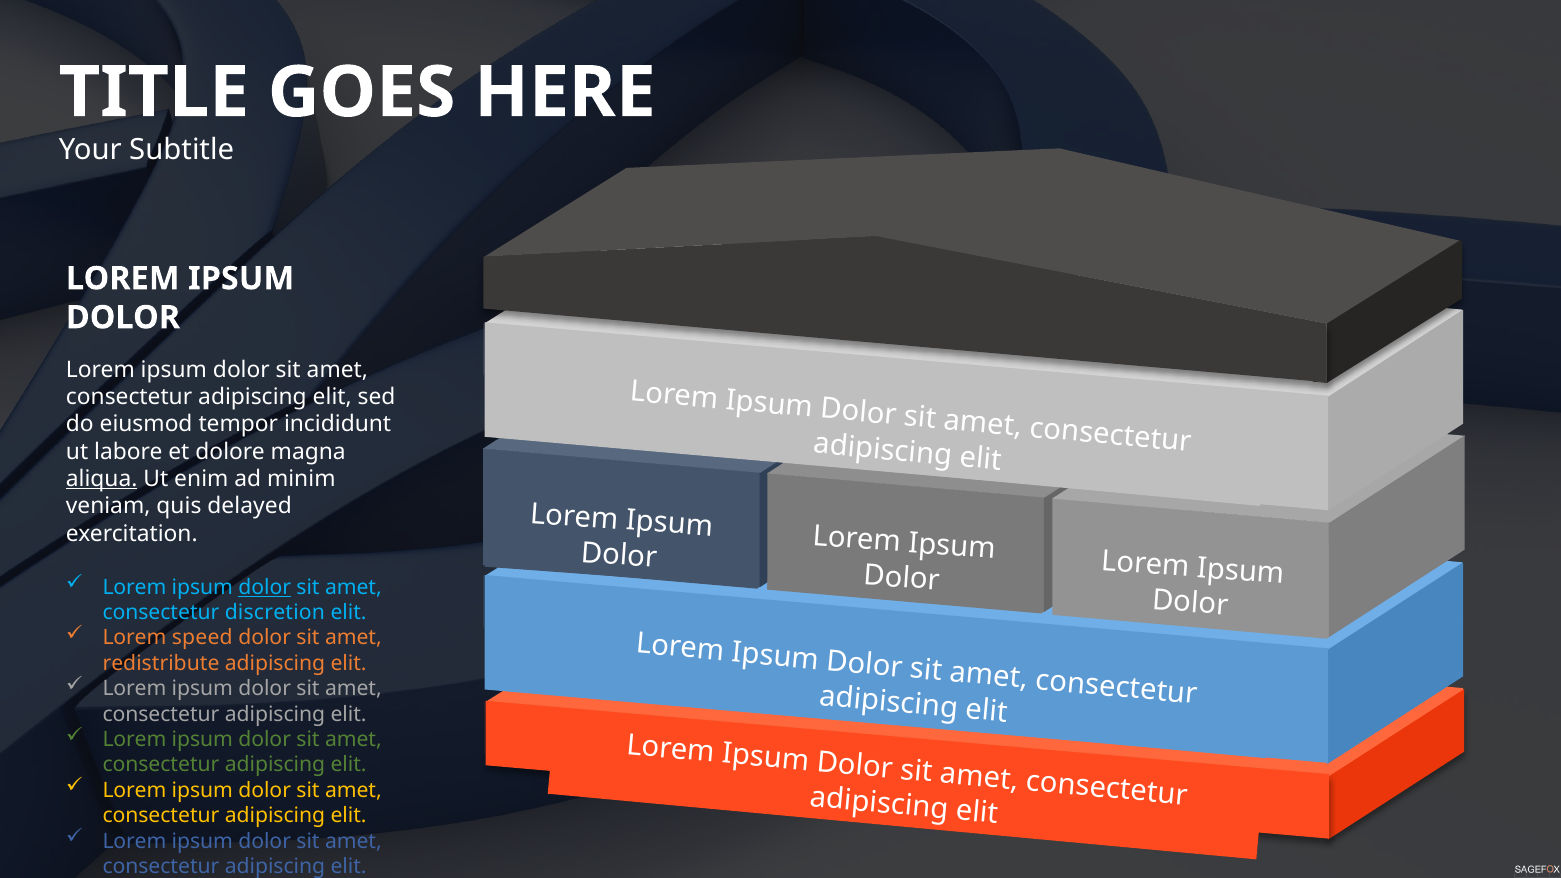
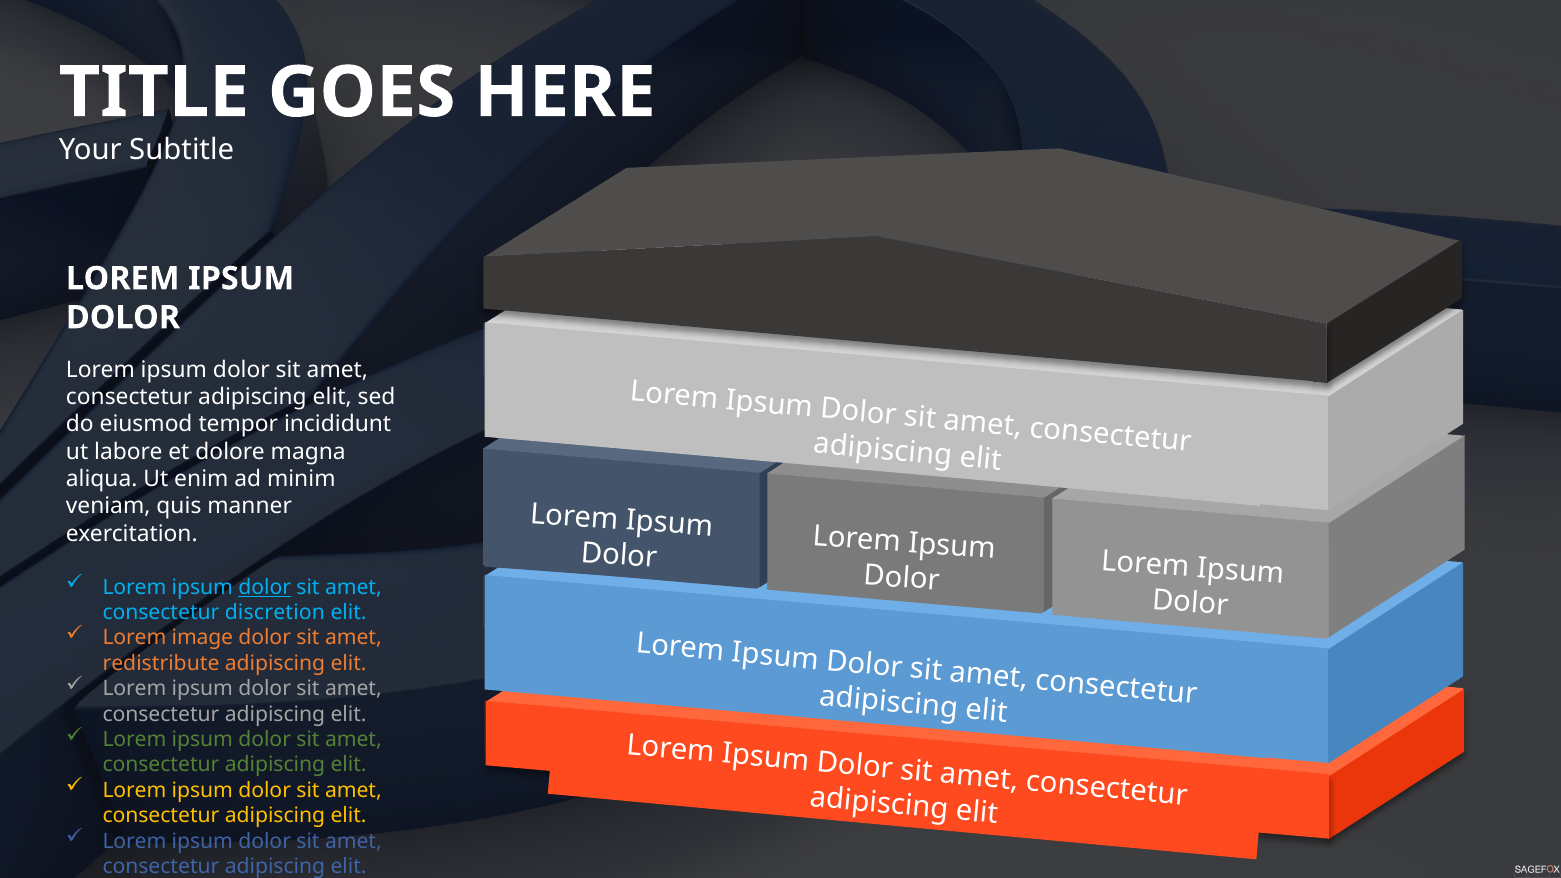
aliqua underline: present -> none
delayed: delayed -> manner
speed: speed -> image
